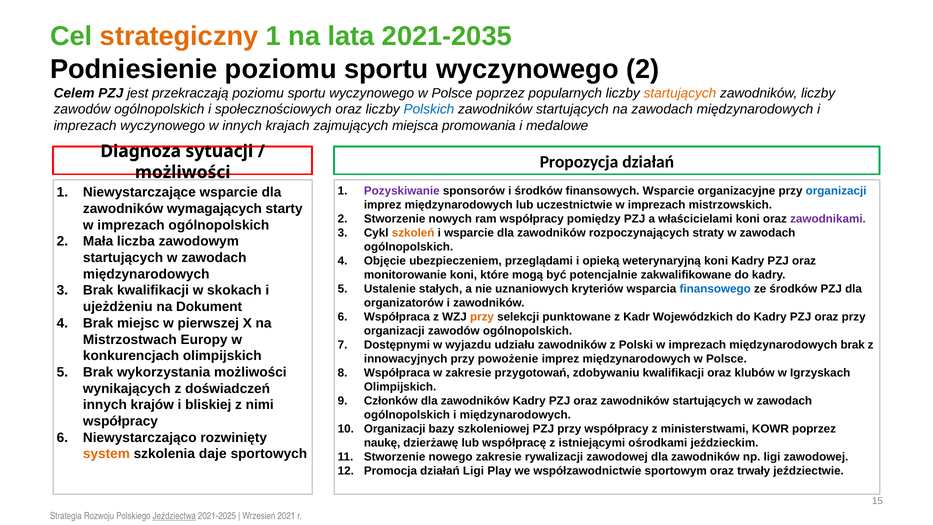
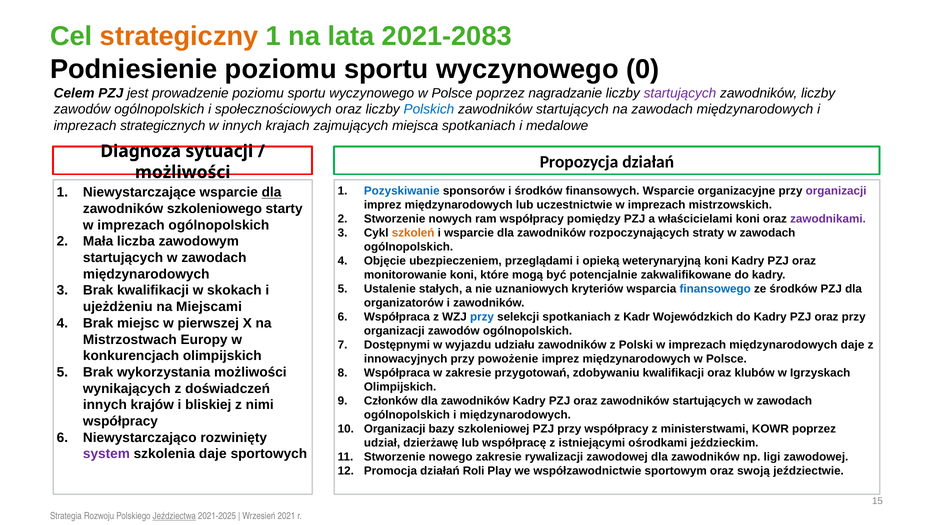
2021-2035: 2021-2035 -> 2021-2083
wyczynowego 2: 2 -> 0
przekraczają: przekraczają -> prowadzenie
popularnych: popularnych -> nagradzanie
startujących at (680, 93) colour: orange -> purple
imprezach wyczynowego: wyczynowego -> strategicznych
miejsca promowania: promowania -> spotkaniach
Pozyskiwanie colour: purple -> blue
organizacji at (836, 191) colour: blue -> purple
dla at (272, 192) underline: none -> present
wymagających: wymagających -> szkoleniowego
Dokument: Dokument -> Miejscami
przy at (482, 317) colour: orange -> blue
selekcji punktowane: punktowane -> spotkaniach
międzynarodowych brak: brak -> daje
naukę: naukę -> udział
system colour: orange -> purple
działań Ligi: Ligi -> Roli
trwały: trwały -> swoją
